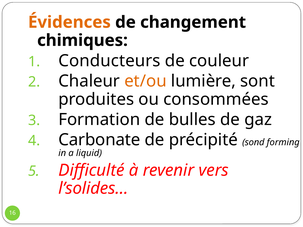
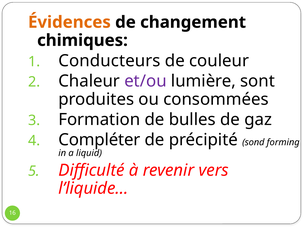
et/ou colour: orange -> purple
Carbonate: Carbonate -> Compléter
l’solides…: l’solides… -> l’liquide…
